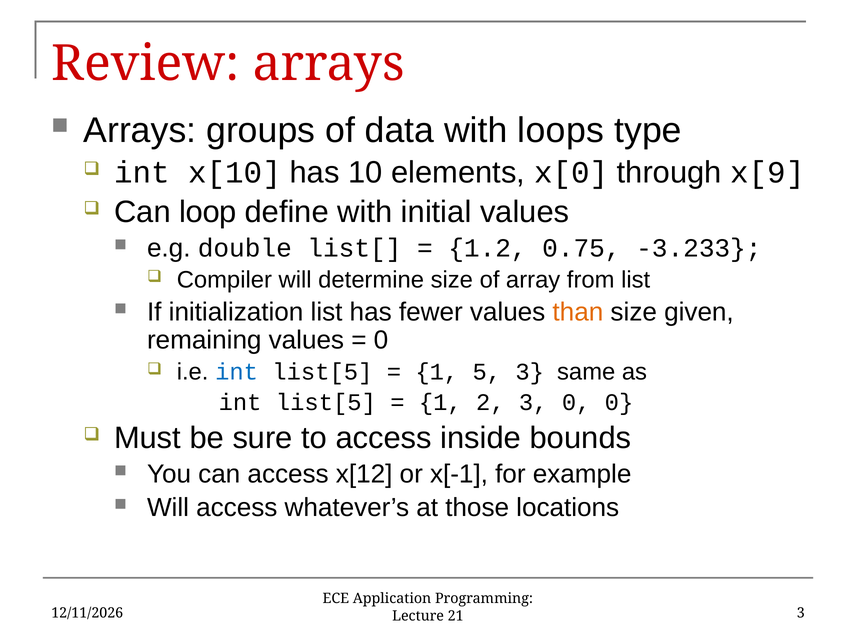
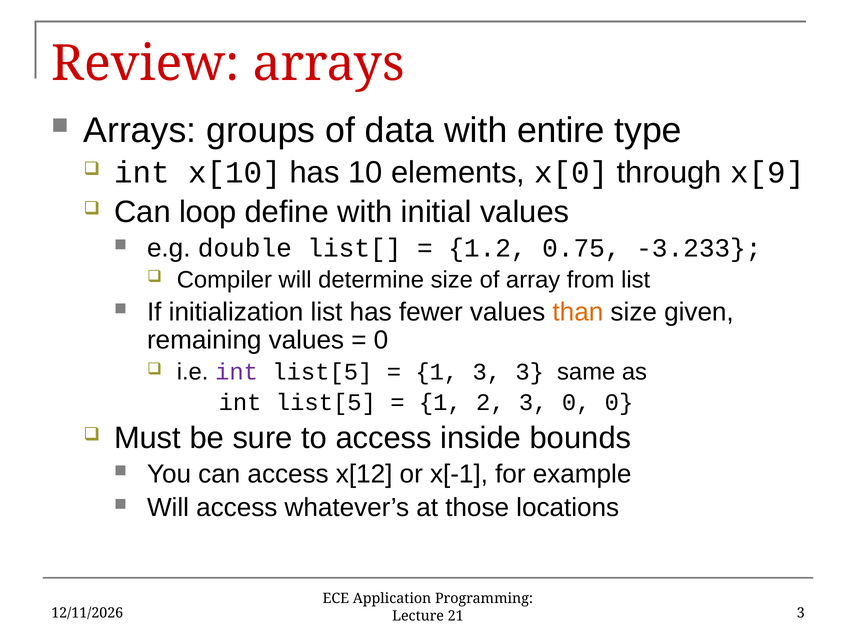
loops: loops -> entire
int at (237, 372) colour: blue -> purple
1 5: 5 -> 3
